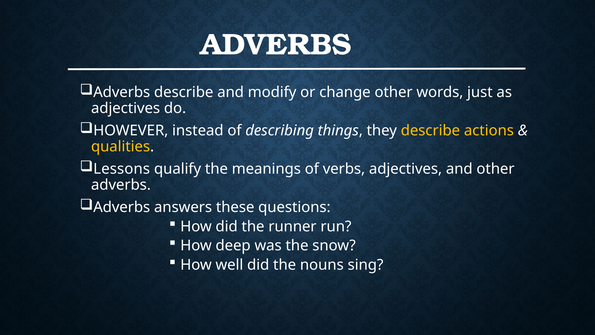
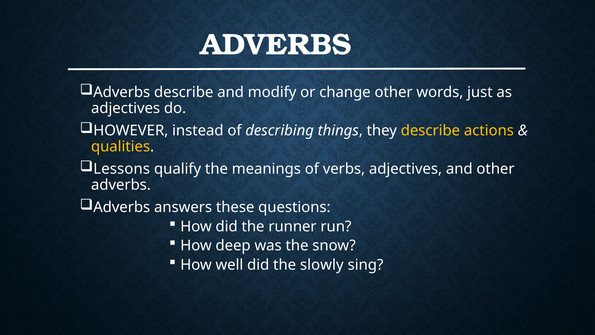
nouns: nouns -> slowly
